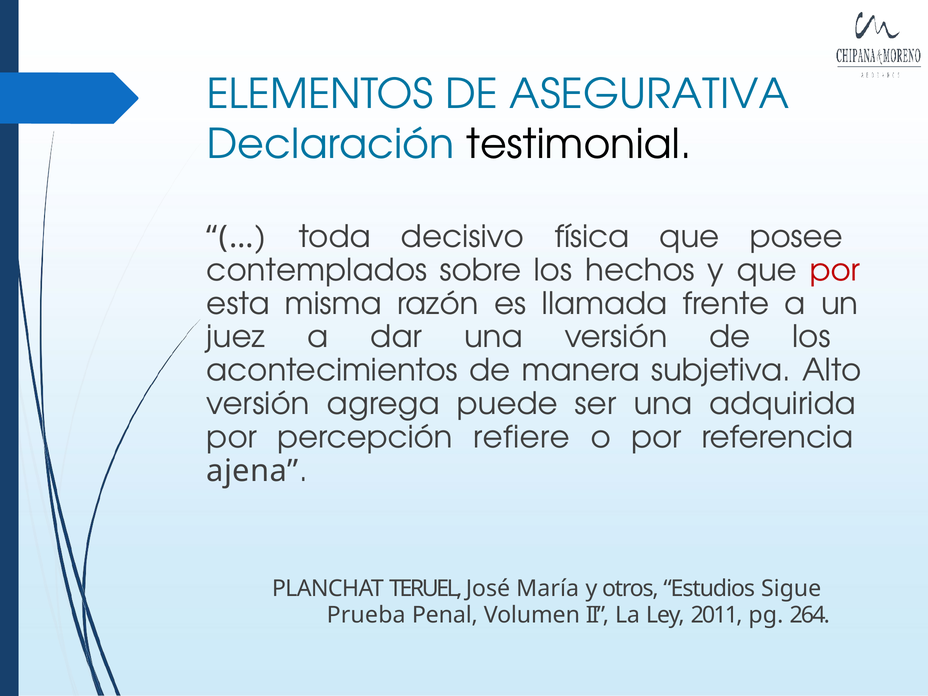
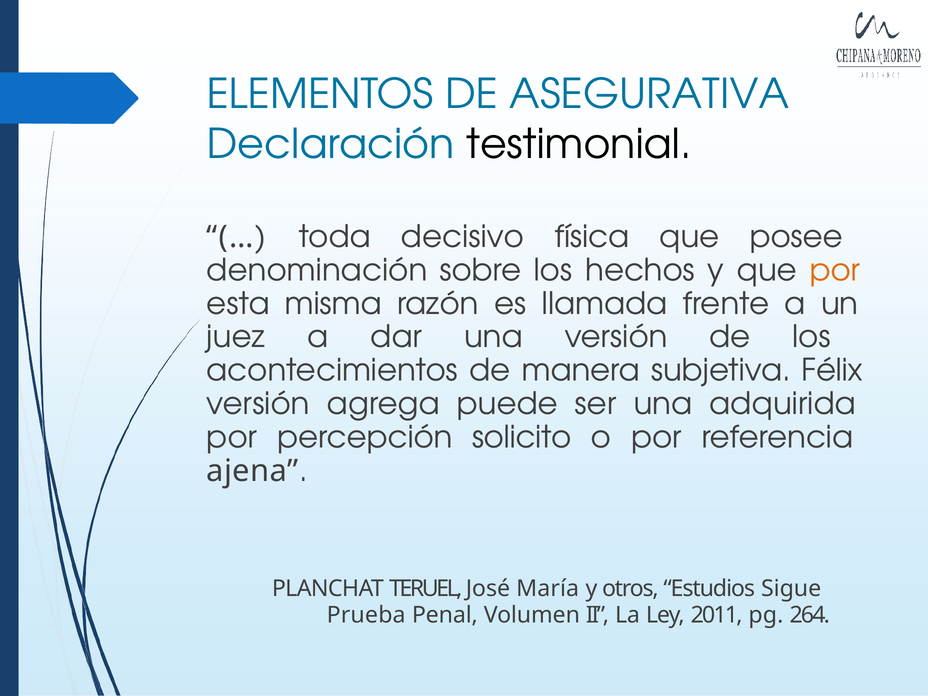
contemplados: contemplados -> denominación
por at (835, 270) colour: red -> orange
Alto: Alto -> Félix
refiere: refiere -> solicito
